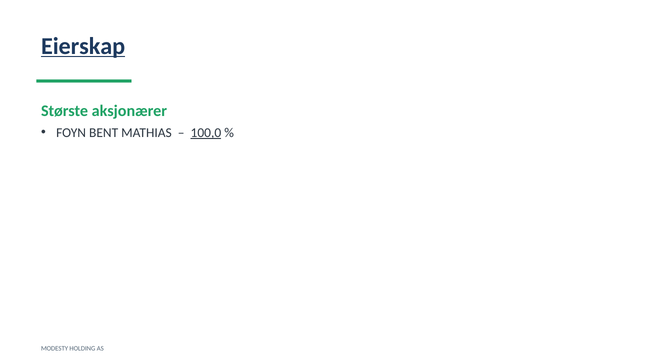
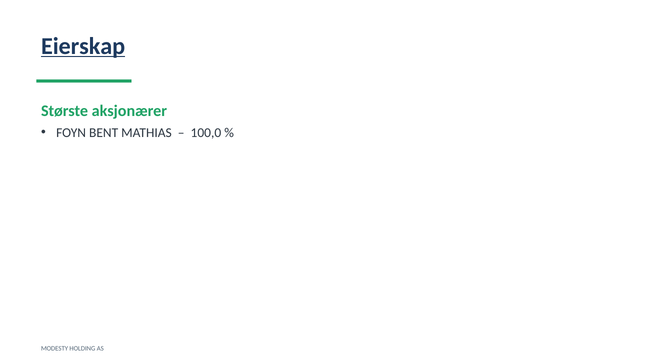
100,0 underline: present -> none
